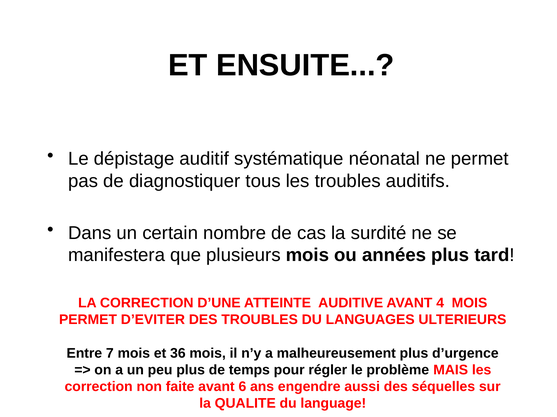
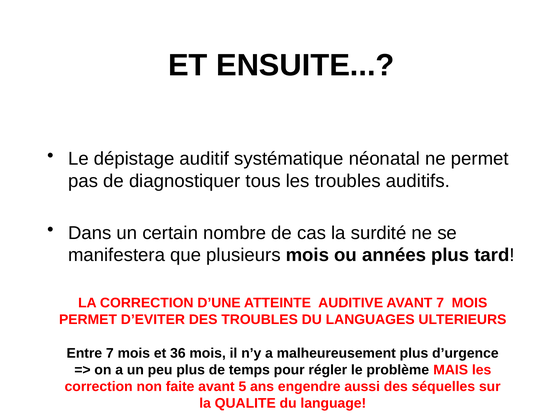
AVANT 4: 4 -> 7
6: 6 -> 5
